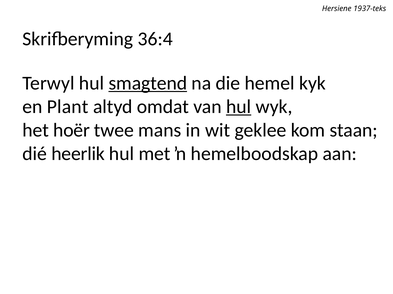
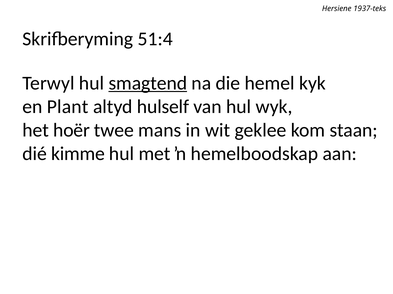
36:4: 36:4 -> 51:4
omdat: omdat -> hulself
hul at (239, 107) underline: present -> none
heerlik: heerlik -> kimme
